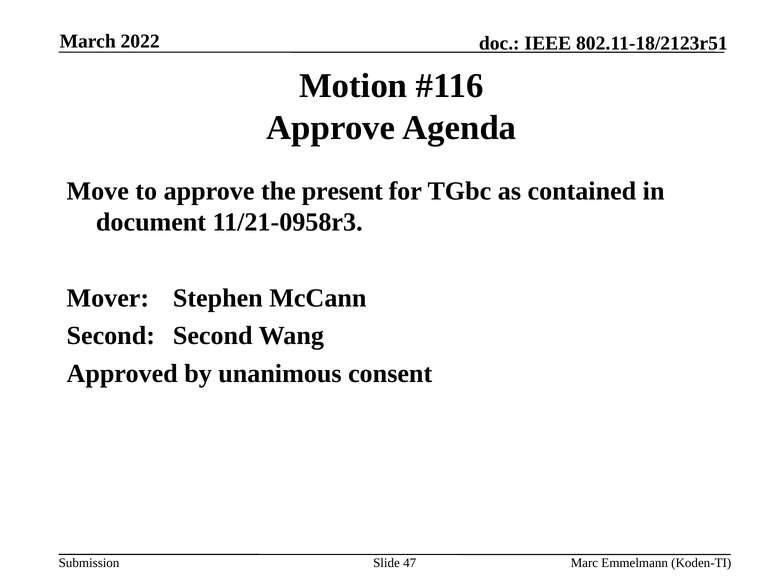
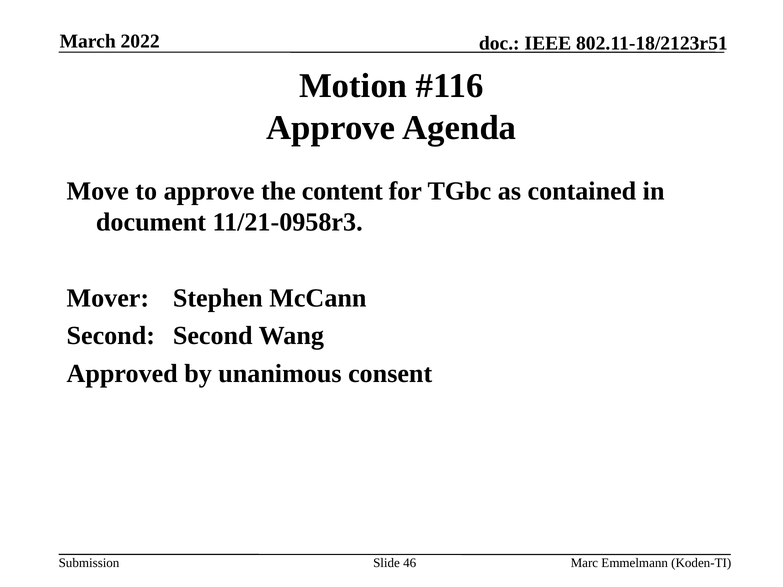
present: present -> content
47: 47 -> 46
